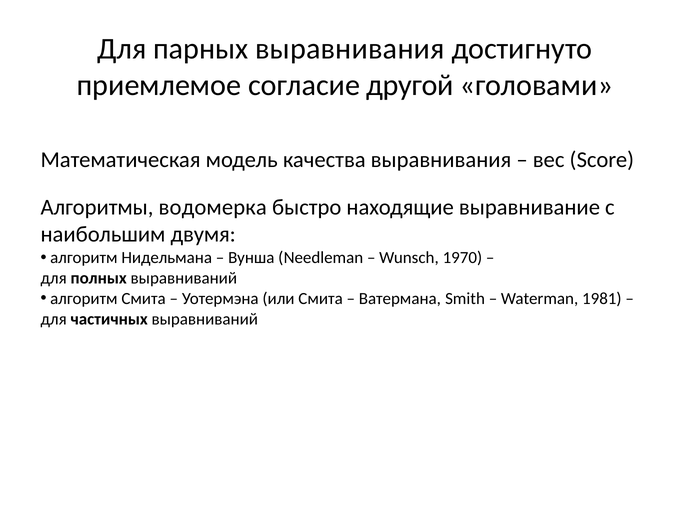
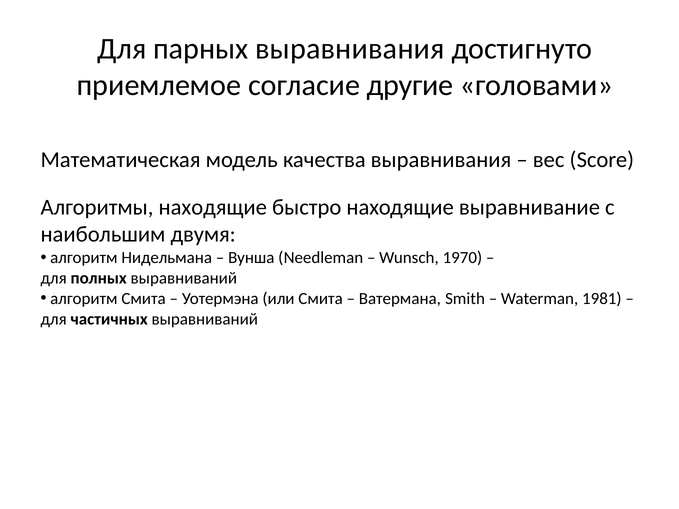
другой: другой -> другие
Алгоритмы водомерка: водомерка -> находящие
